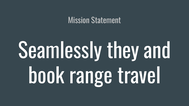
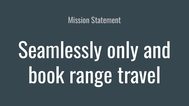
they: they -> only
